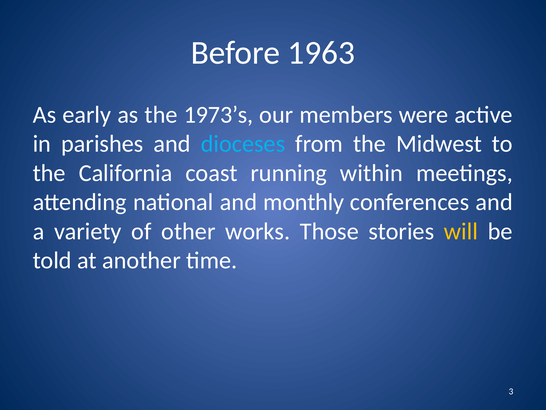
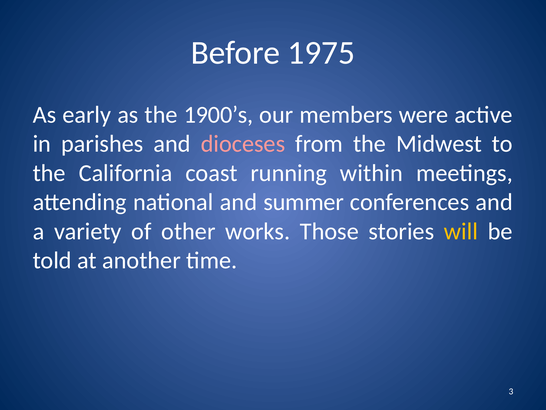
1963: 1963 -> 1975
1973’s: 1973’s -> 1900’s
dioceses colour: light blue -> pink
monthly: monthly -> summer
